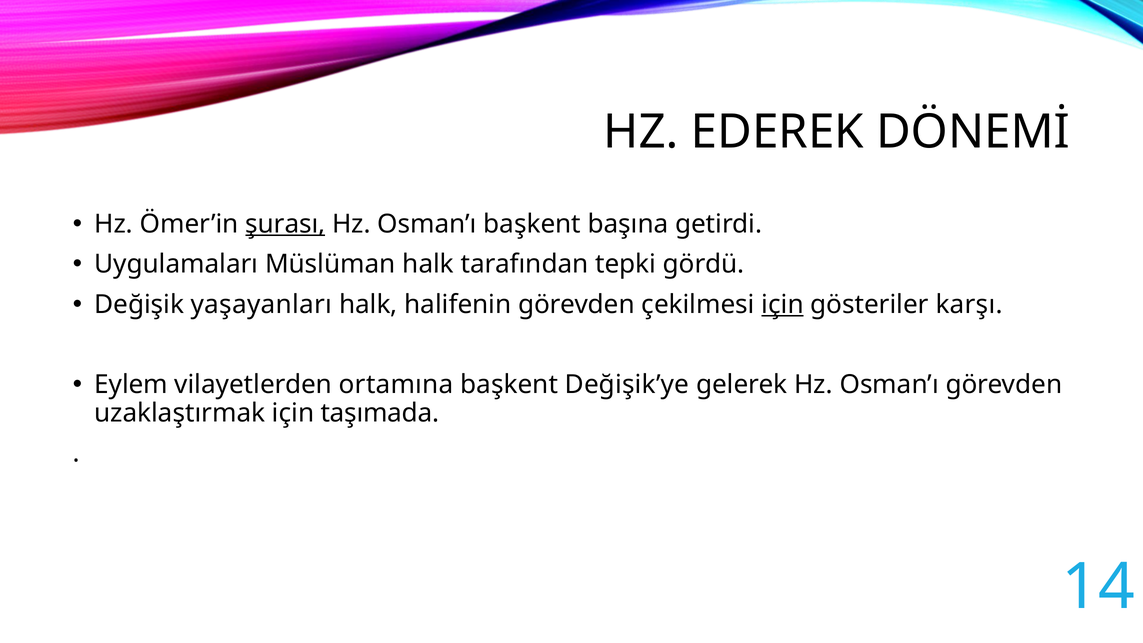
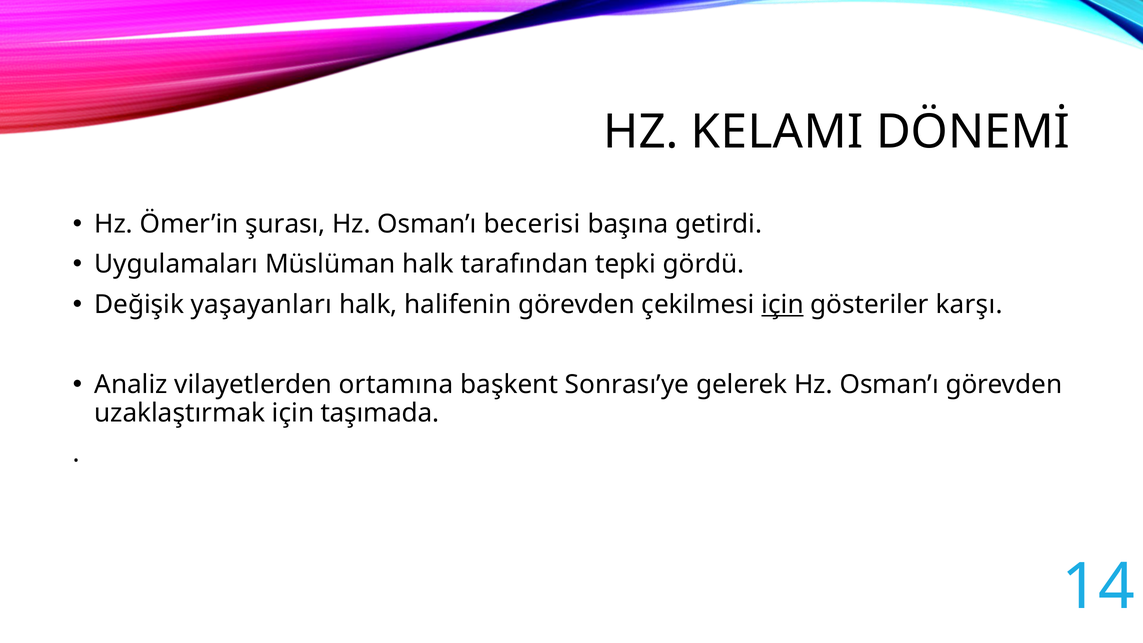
EDEREK: EDEREK -> KELAMI
şurası underline: present -> none
Osman’ı başkent: başkent -> becerisi
Eylem: Eylem -> Analiz
Değişik’ye: Değişik’ye -> Sonrası’ye
